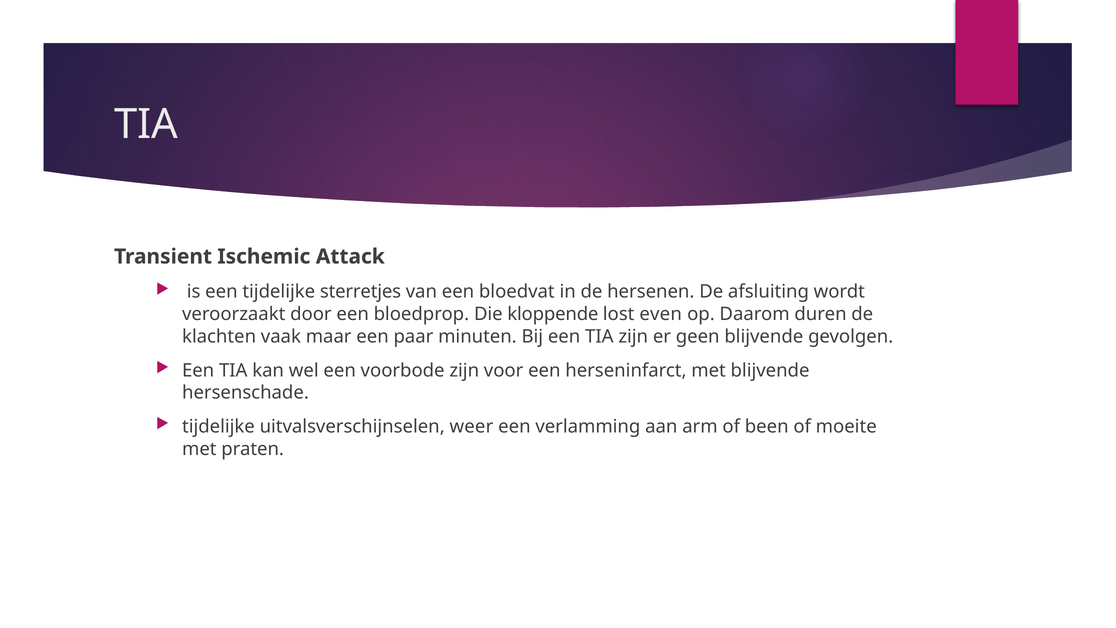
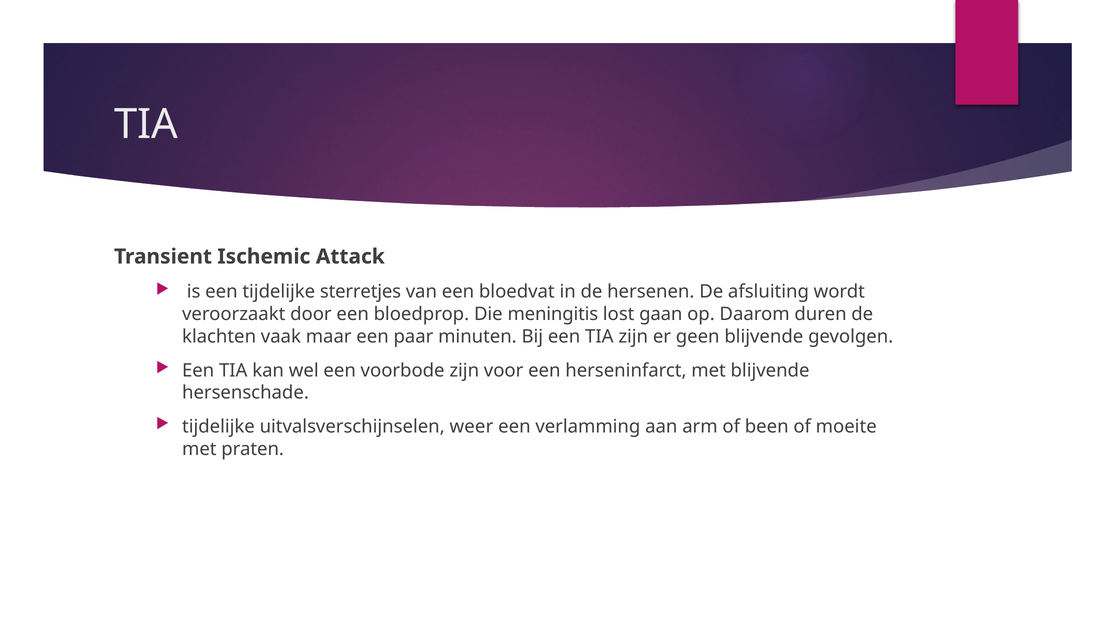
kloppende: kloppende -> meningitis
even: even -> gaan
